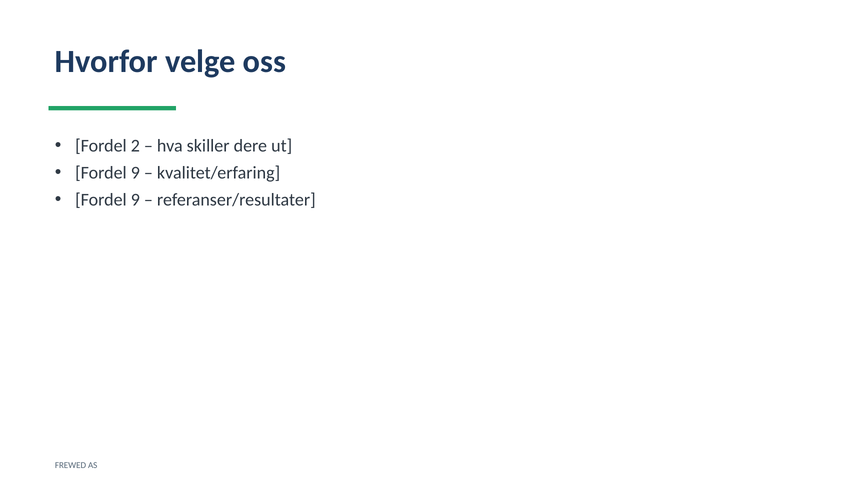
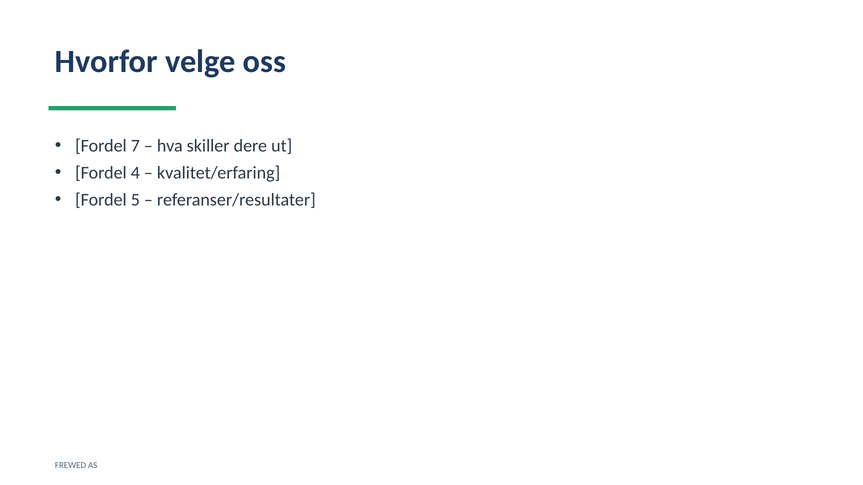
2: 2 -> 7
9 at (135, 173): 9 -> 4
9 at (135, 200): 9 -> 5
